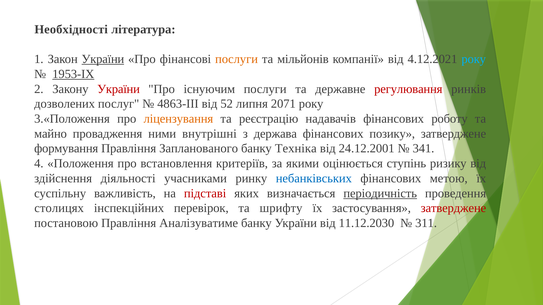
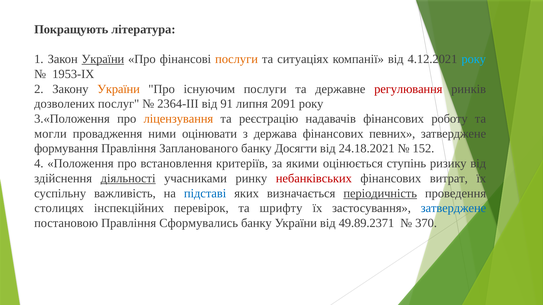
Необхідності: Необхідності -> Покращують
мільйонів: мільйонів -> ситуаціях
1953-IX underline: present -> none
України at (119, 89) colour: red -> orange
4863-III: 4863-III -> 2364-III
52: 52 -> 91
2071: 2071 -> 2091
майно: майно -> могли
внутрішні: внутрішні -> оцінювати
позику: позику -> певних
Техніка: Техніка -> Досягти
24.12.2001: 24.12.2001 -> 24.18.2021
341: 341 -> 152
діяльності underline: none -> present
небанківських colour: blue -> red
метою: метою -> витрат
підставі colour: red -> blue
затверджене at (453, 208) colour: red -> blue
Аналізуватиме: Аналізуватиме -> Сформувались
11.12.2030: 11.12.2030 -> 49.89.2371
311: 311 -> 370
